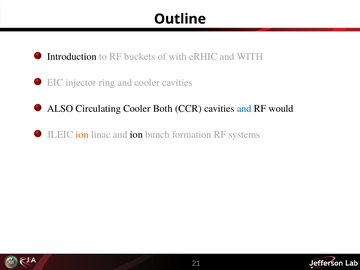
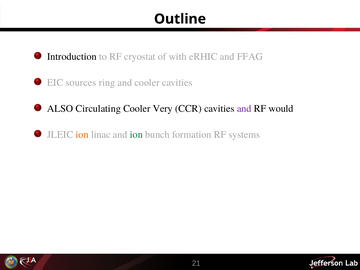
buckets: buckets -> cryostat
and WITH: WITH -> FFAG
injector: injector -> sources
Both: Both -> Very
and at (244, 109) colour: blue -> purple
ion at (136, 135) colour: black -> green
